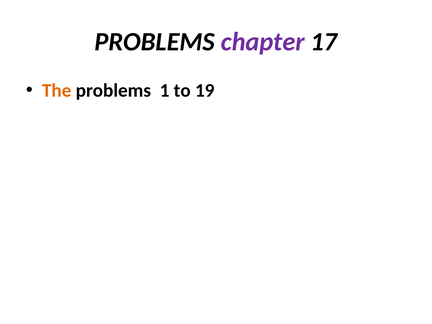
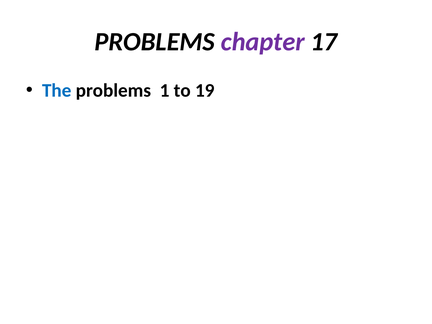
The colour: orange -> blue
